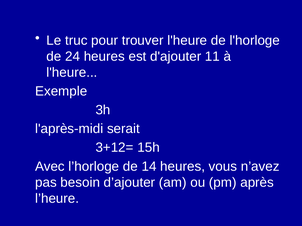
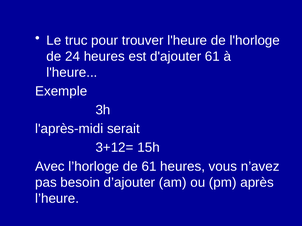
d'ajouter 11: 11 -> 61
de 14: 14 -> 61
